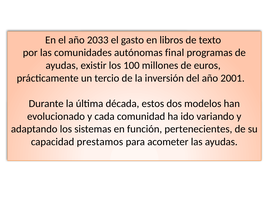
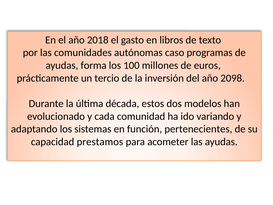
2033: 2033 -> 2018
final: final -> caso
existir: existir -> forma
2001: 2001 -> 2098
